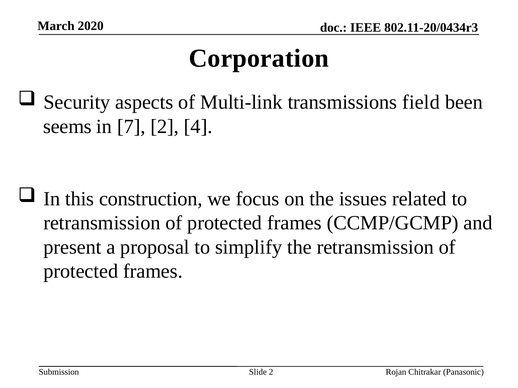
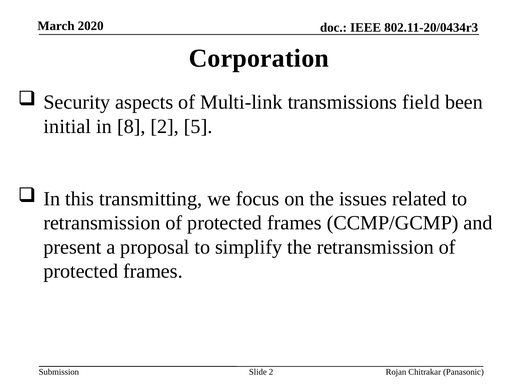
seems: seems -> initial
7: 7 -> 8
4: 4 -> 5
construction: construction -> transmitting
